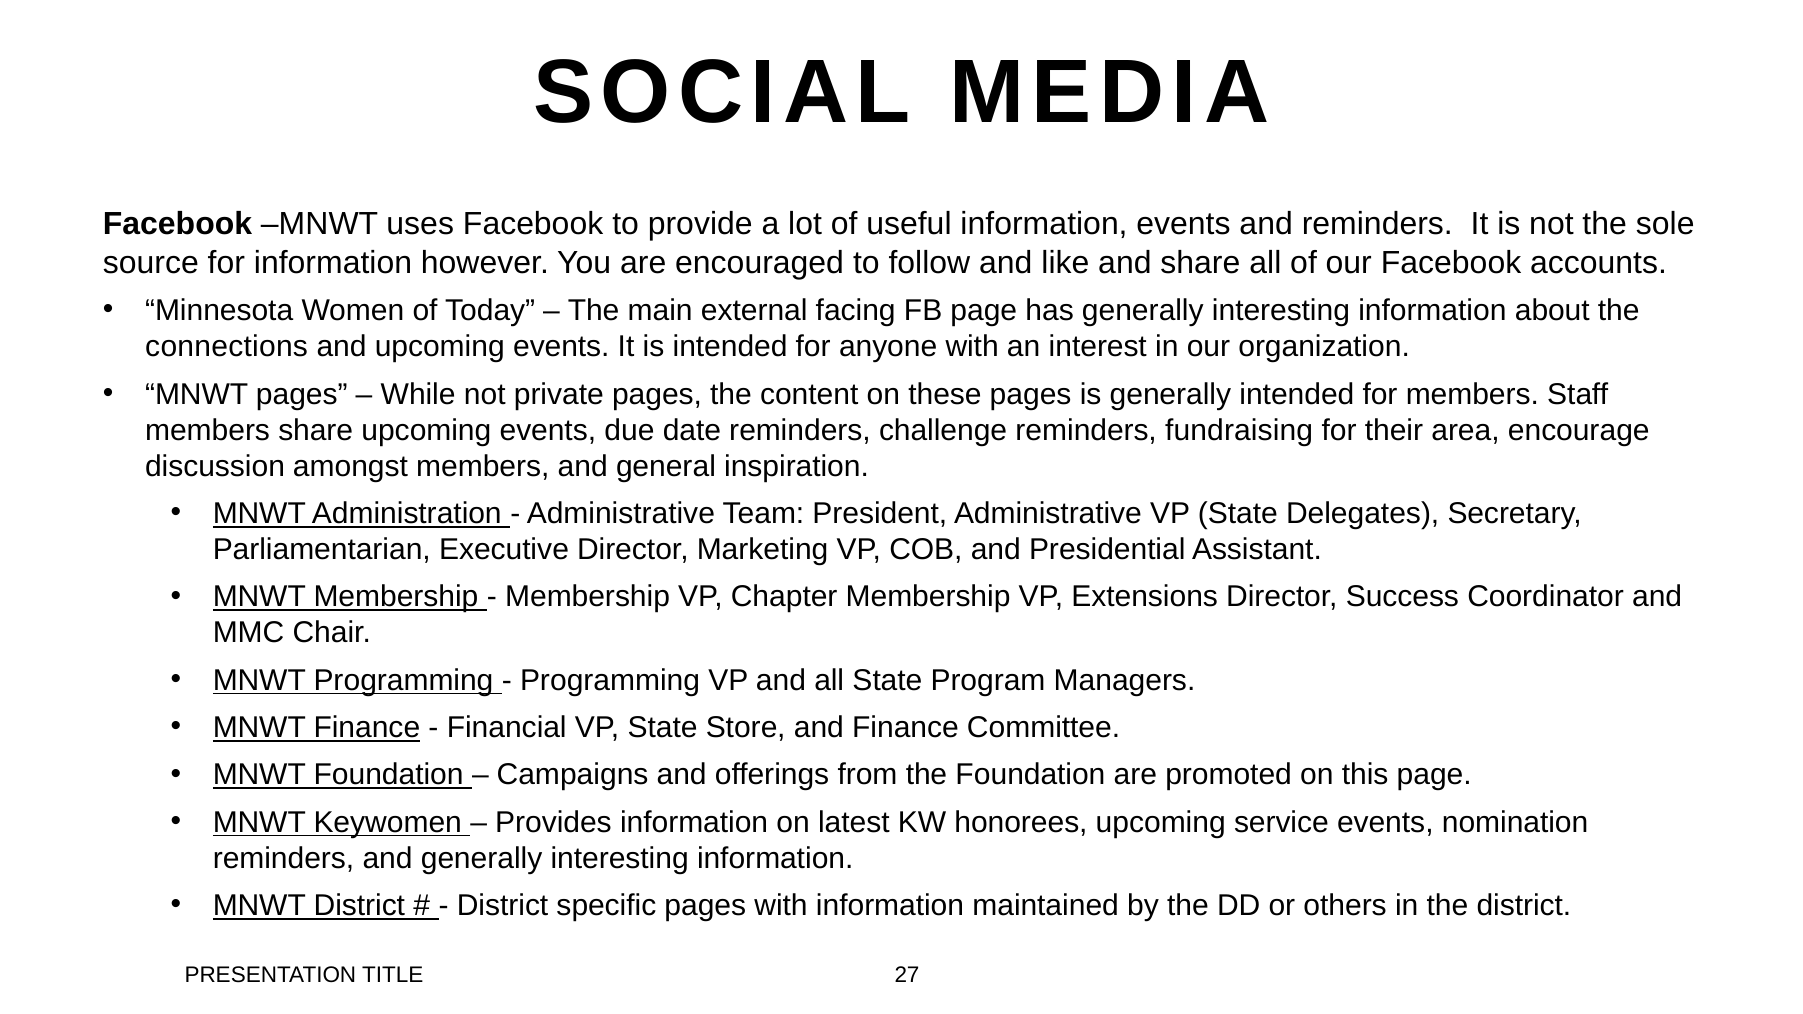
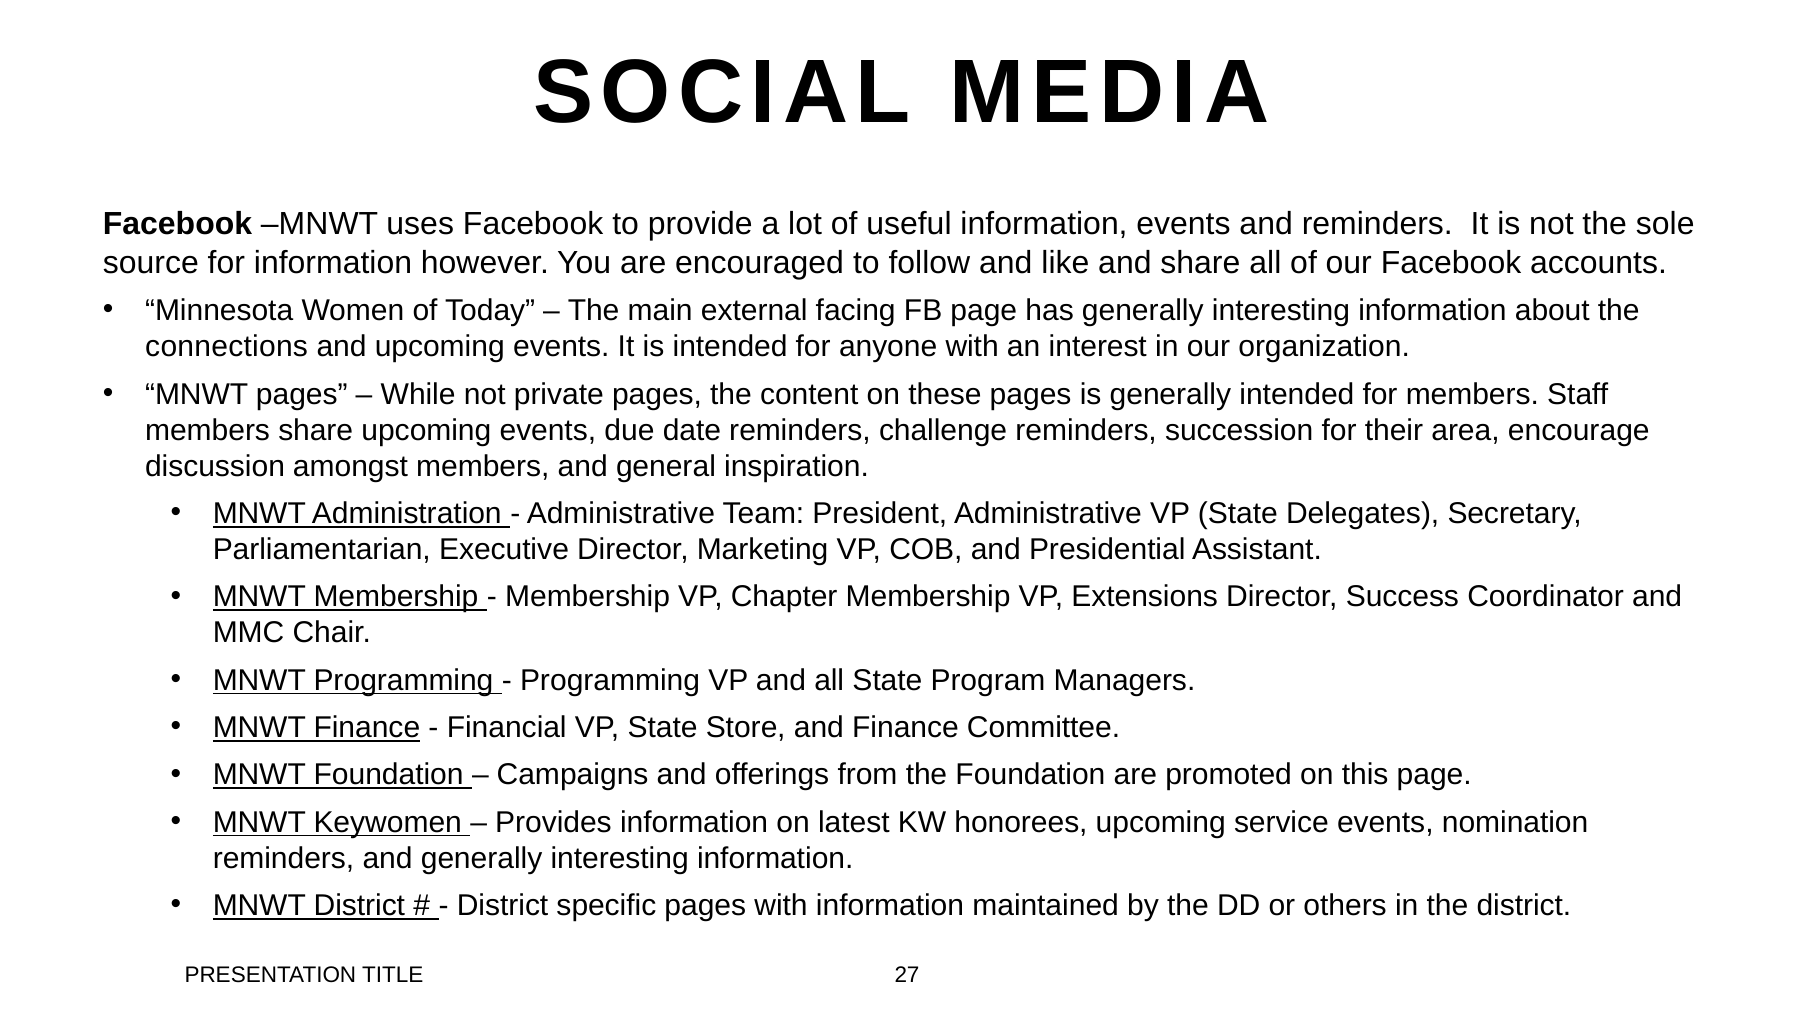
fundraising: fundraising -> succession
